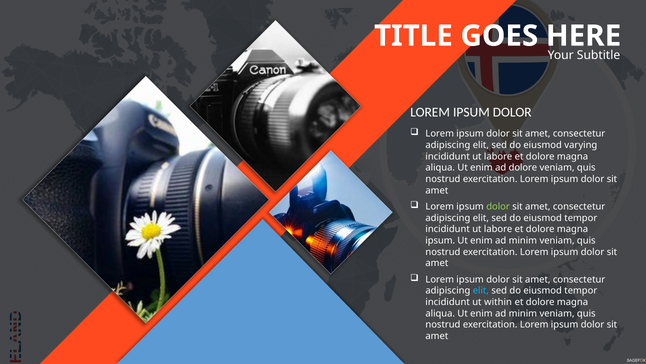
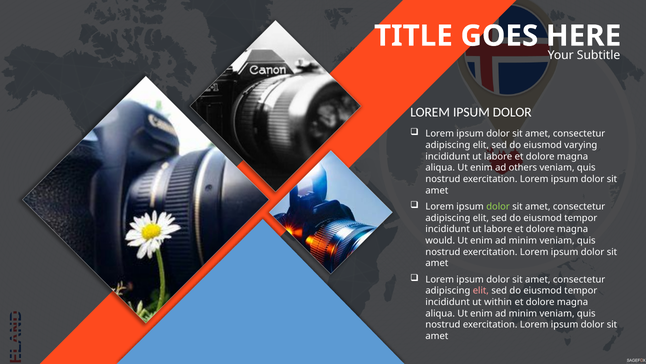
ad dolore: dolore -> others
ipsum at (440, 240): ipsum -> would
elit at (481, 290) colour: light blue -> pink
